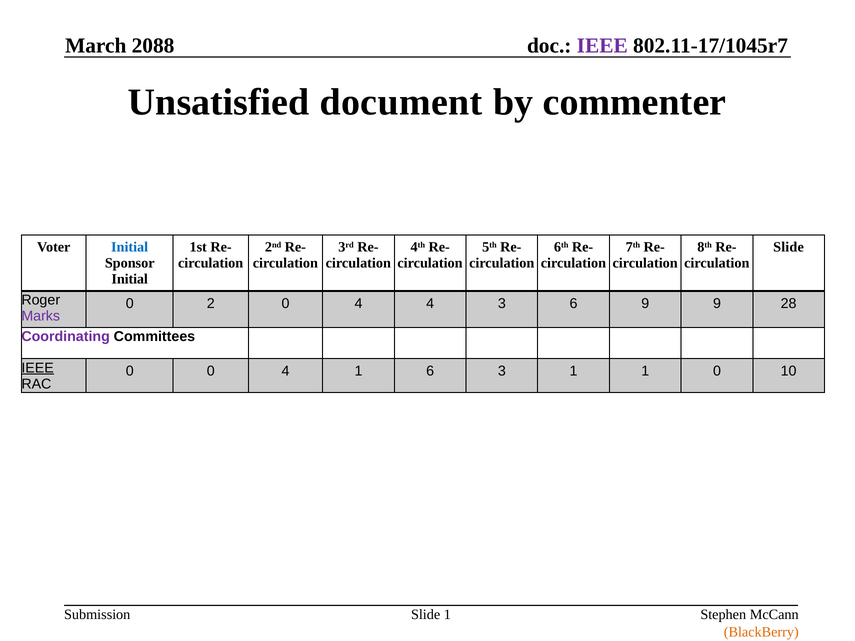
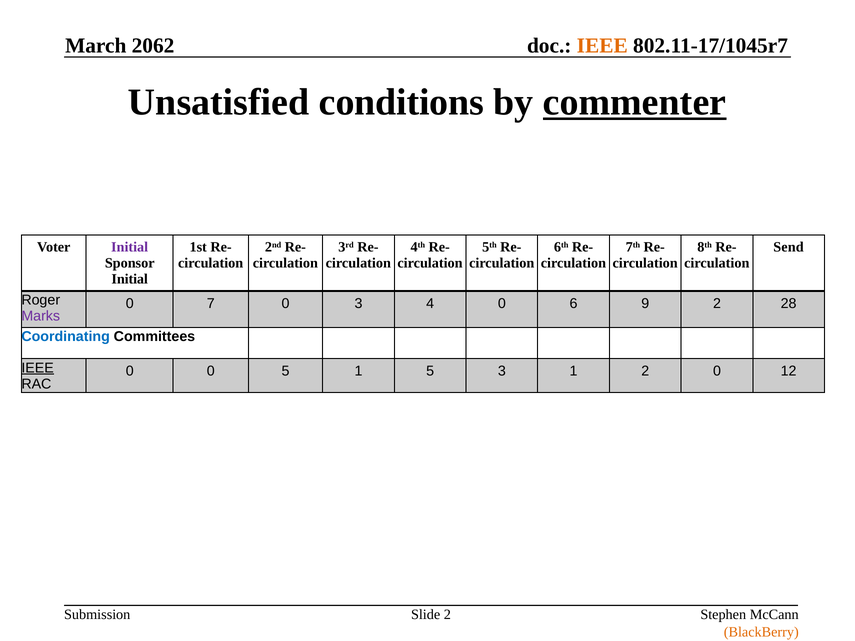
2088: 2088 -> 2062
IEEE at (602, 46) colour: purple -> orange
document: document -> conditions
commenter underline: none -> present
Initial at (130, 247) colour: blue -> purple
Slide at (789, 247): Slide -> Send
2: 2 -> 7
4 at (358, 304): 4 -> 3
4 3: 3 -> 0
9 9: 9 -> 2
Coordinating colour: purple -> blue
0 0 4: 4 -> 5
1 6: 6 -> 5
1 1: 1 -> 2
10: 10 -> 12
Slide 1: 1 -> 2
